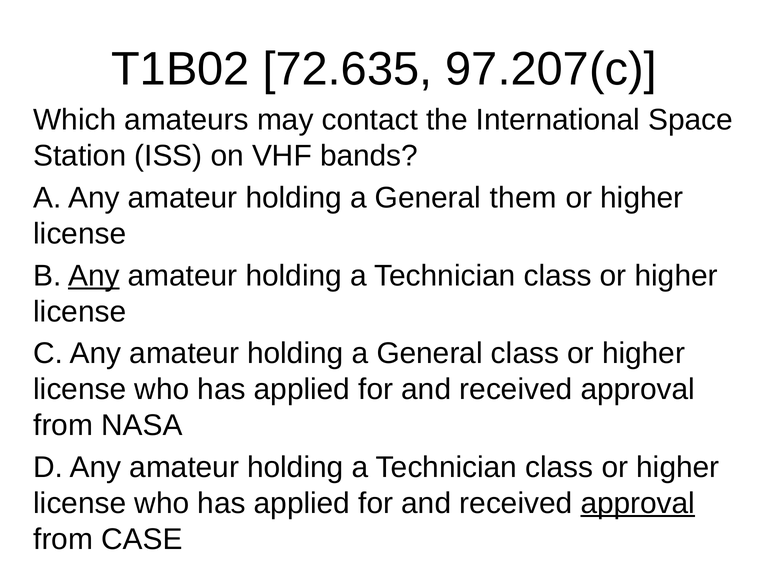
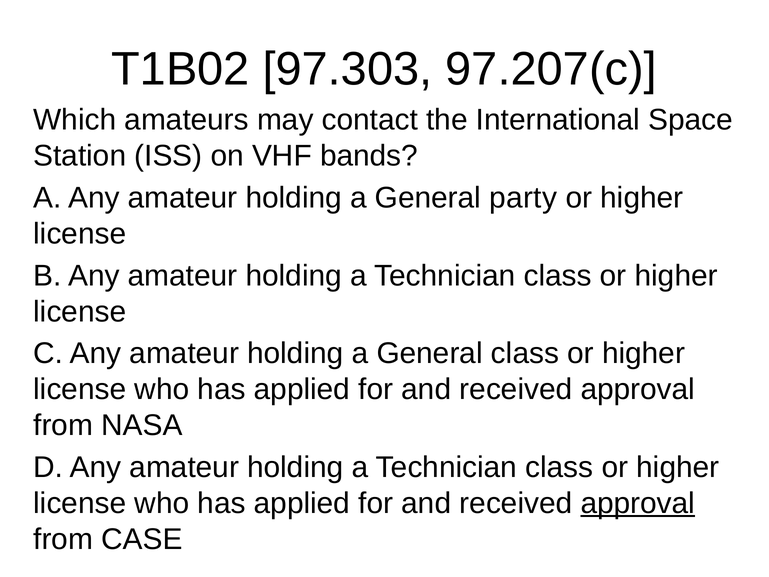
72.635: 72.635 -> 97.303
them: them -> party
Any at (94, 276) underline: present -> none
